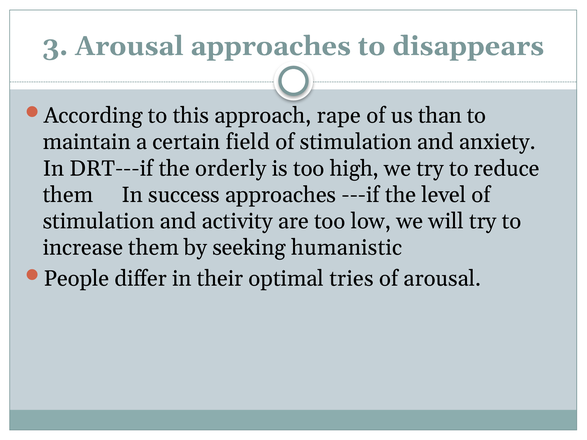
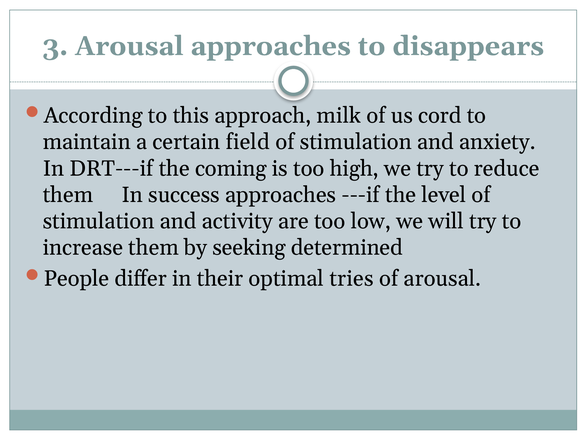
rape: rape -> milk
than: than -> cord
orderly: orderly -> coming
humanistic: humanistic -> determined
